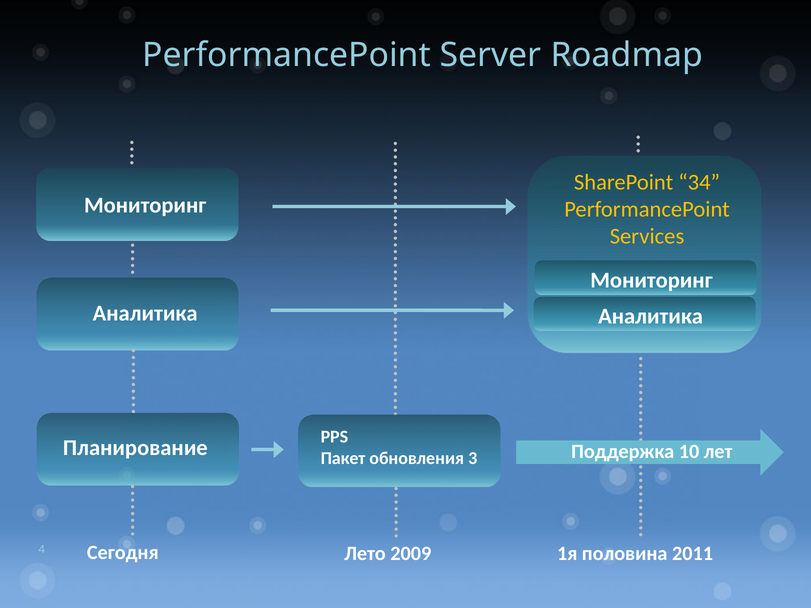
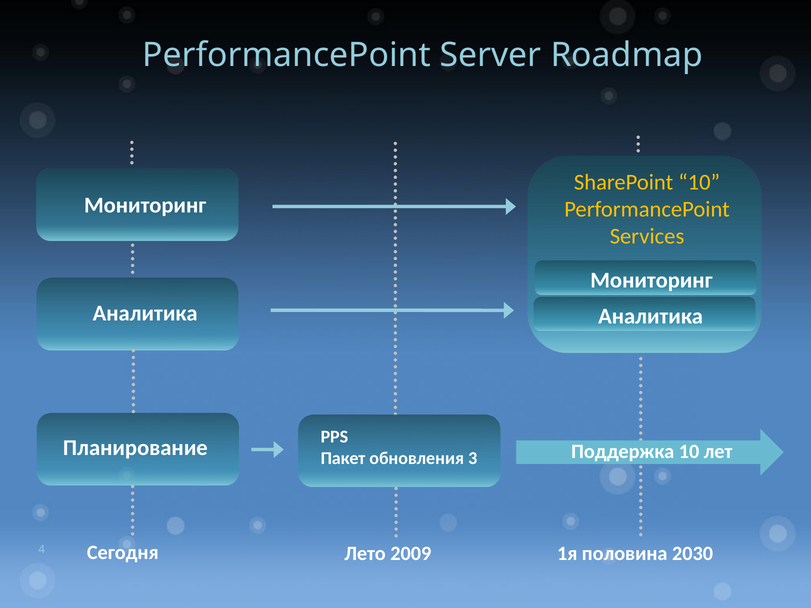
SharePoint 34: 34 -> 10
2011: 2011 -> 2030
